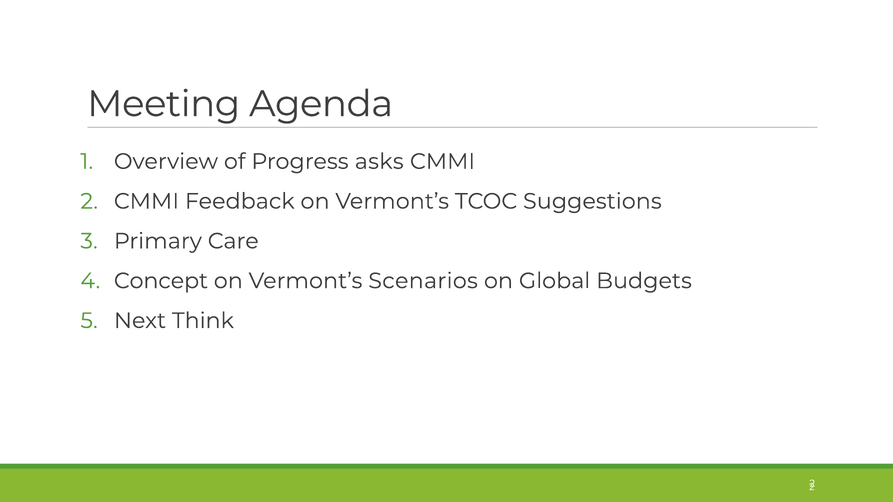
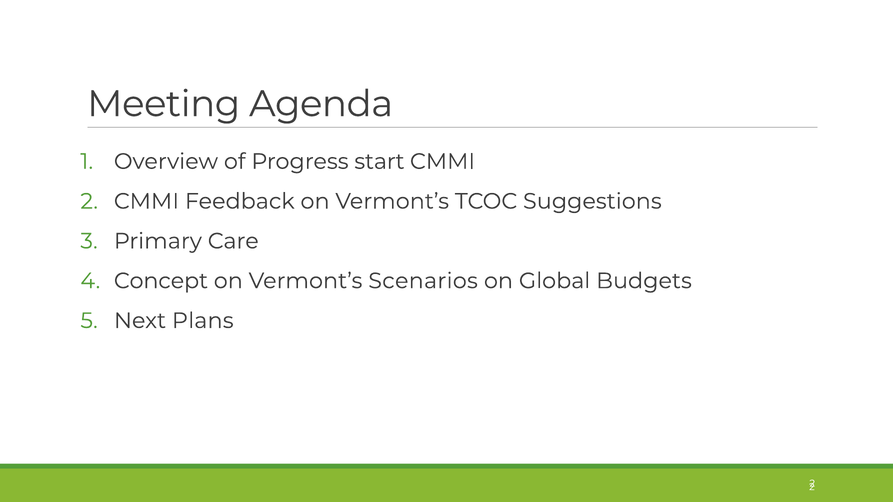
asks: asks -> start
Think: Think -> Plans
